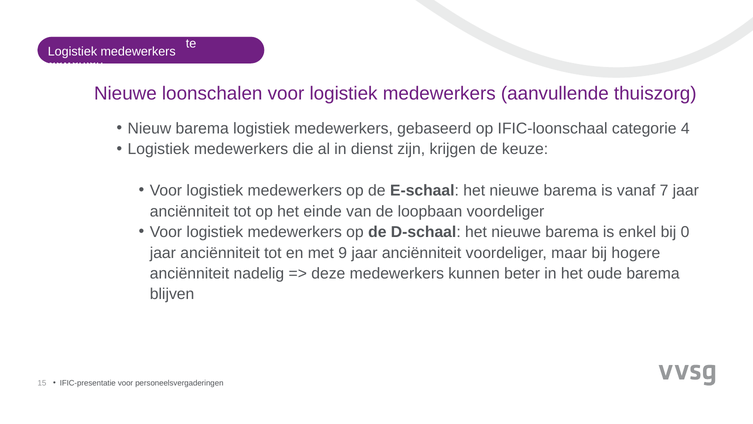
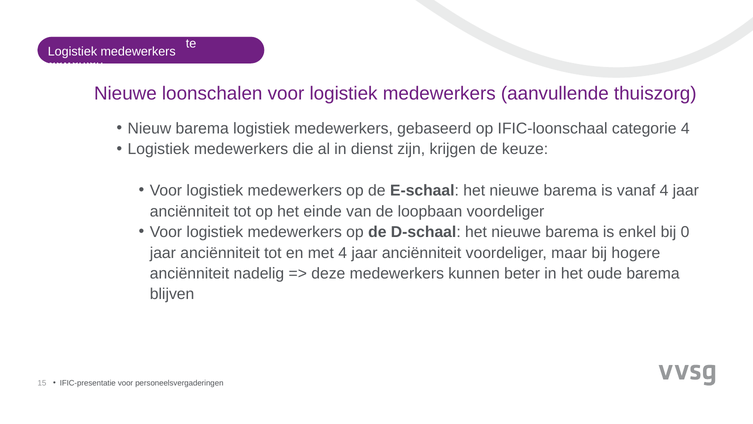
vanaf 7: 7 -> 4
met 9: 9 -> 4
